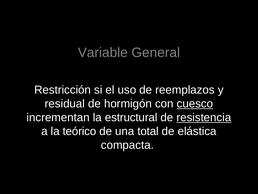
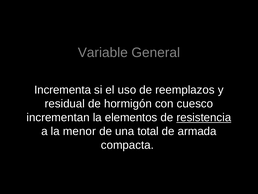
Restricción: Restricción -> Incrementa
cuesco underline: present -> none
estructural: estructural -> elementos
teórico: teórico -> menor
elástica: elástica -> armada
